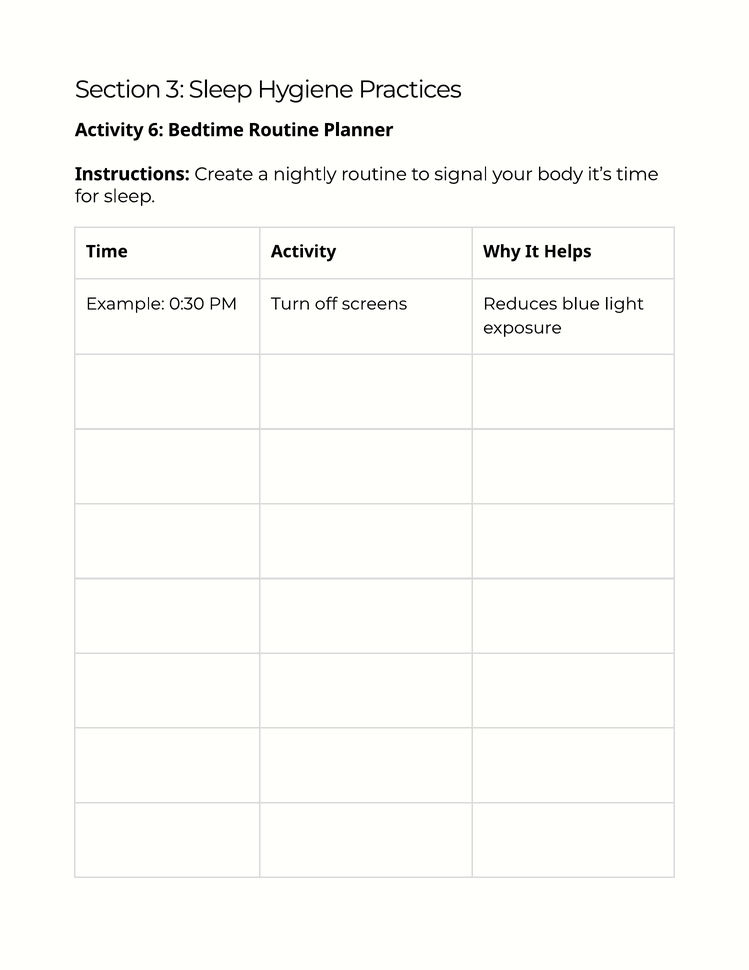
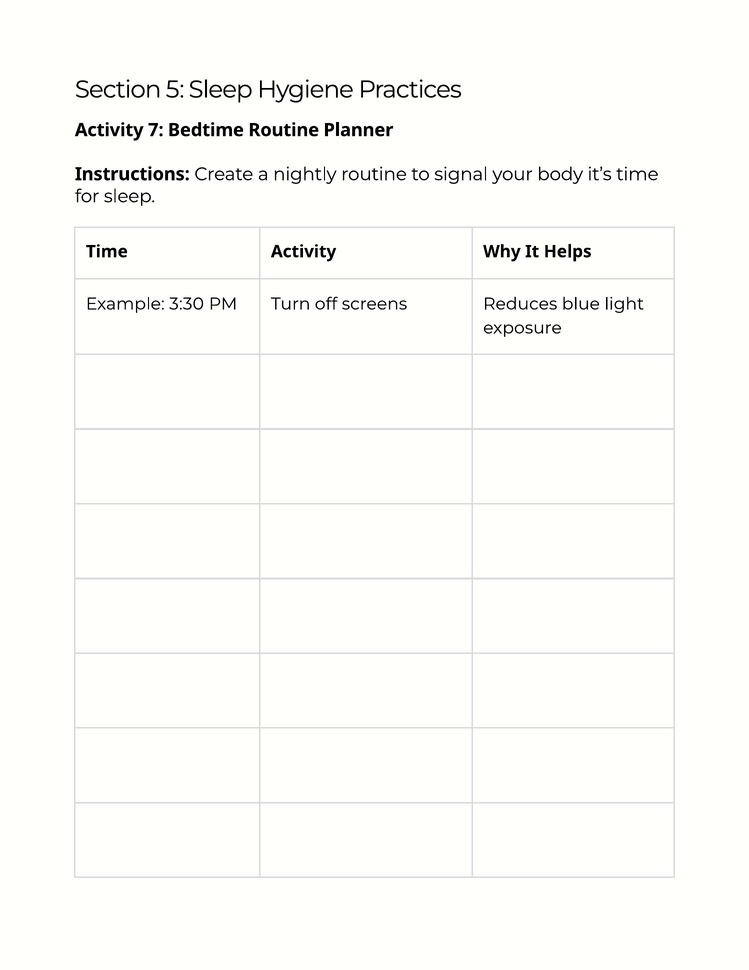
3: 3 -> 5
6: 6 -> 7
0:30: 0:30 -> 3:30
